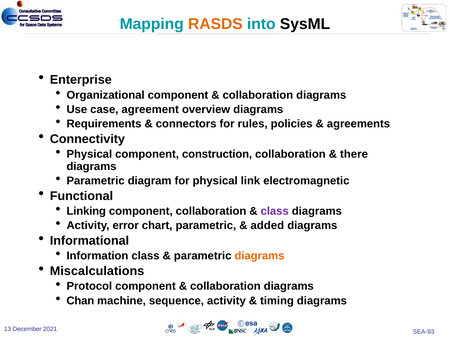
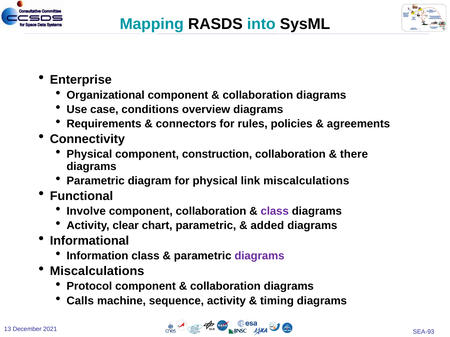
RASDS colour: orange -> black
agreement: agreement -> conditions
link electromagnetic: electromagnetic -> miscalculations
Linking: Linking -> Involve
error: error -> clear
diagrams at (260, 256) colour: orange -> purple
Chan: Chan -> Calls
